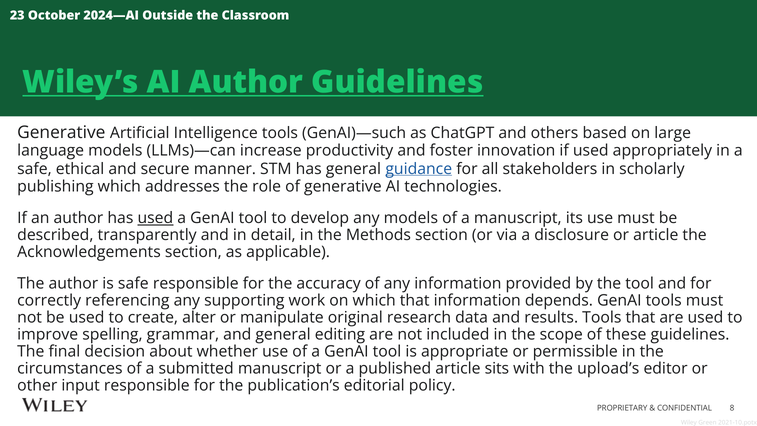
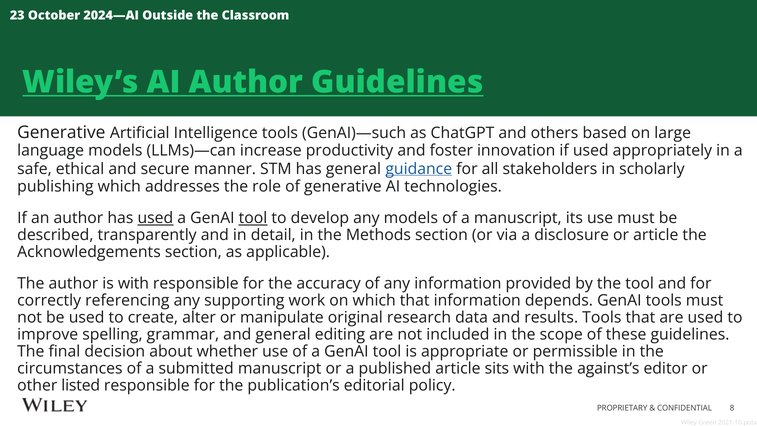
tool at (253, 218) underline: none -> present
is safe: safe -> with
upload’s: upload’s -> against’s
input: input -> listed
